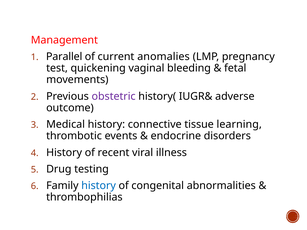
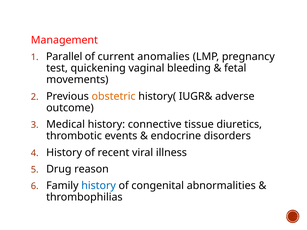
obstetric colour: purple -> orange
learning: learning -> diuretics
testing: testing -> reason
